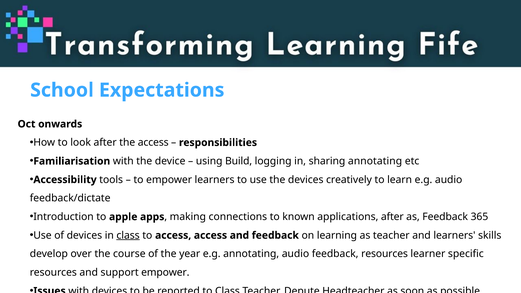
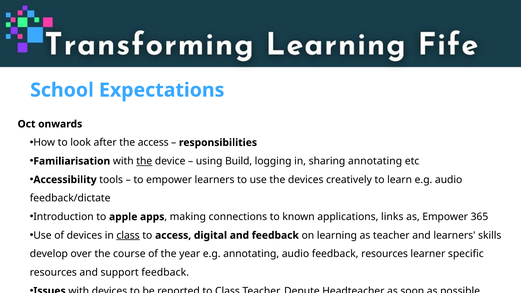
the at (144, 161) underline: none -> present
applications after: after -> links
as Feedback: Feedback -> Empower
access access: access -> digital
support empower: empower -> feedback
